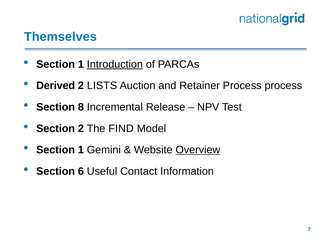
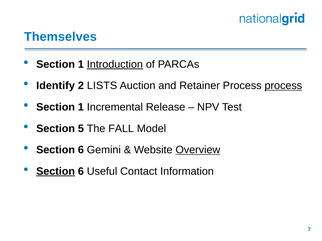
Derived: Derived -> Identify
process at (283, 86) underline: none -> present
8 at (81, 107): 8 -> 1
Section 2: 2 -> 5
FIND: FIND -> FALL
1 at (81, 150): 1 -> 6
Section at (56, 172) underline: none -> present
